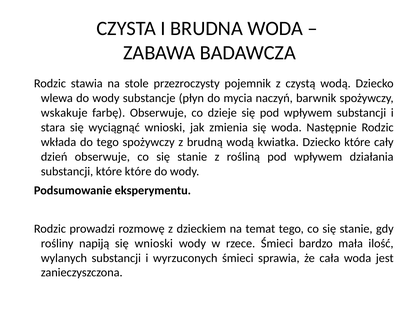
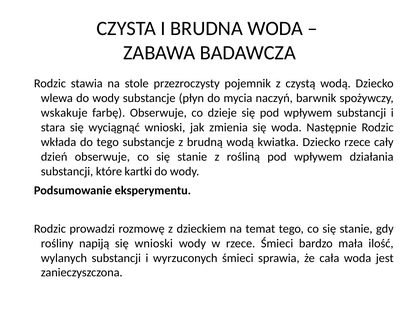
tego spożywczy: spożywczy -> substancje
Dziecko które: które -> rzece
które które: które -> kartki
